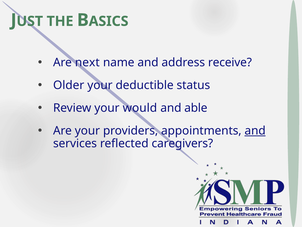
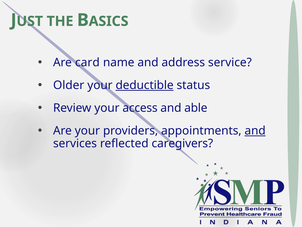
next: next -> card
receive: receive -> service
deductible underline: none -> present
would: would -> access
